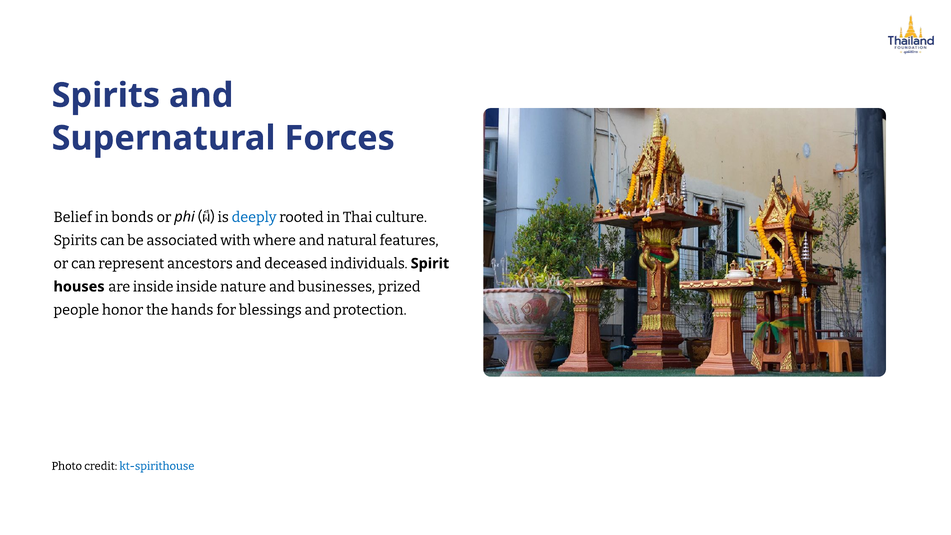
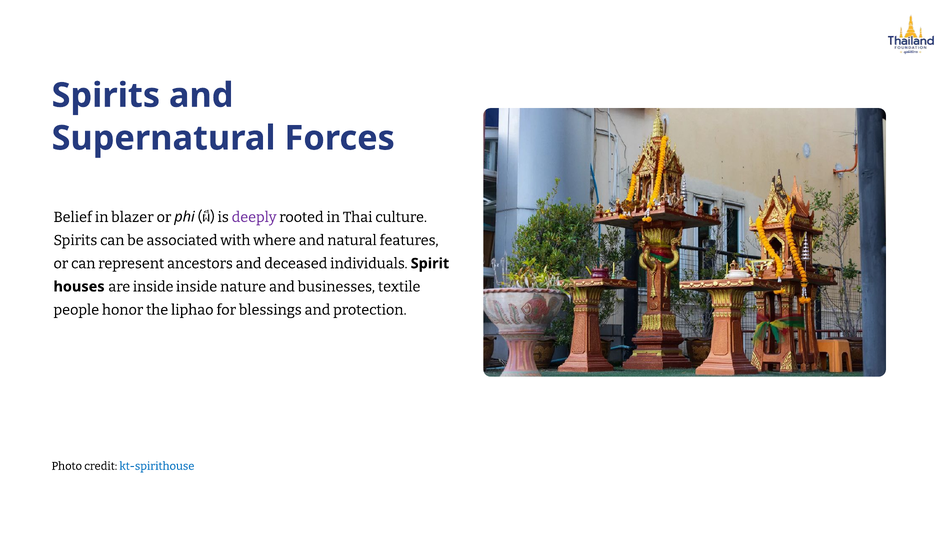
bonds: bonds -> blazer
deeply colour: blue -> purple
prized: prized -> textile
hands: hands -> liphao
